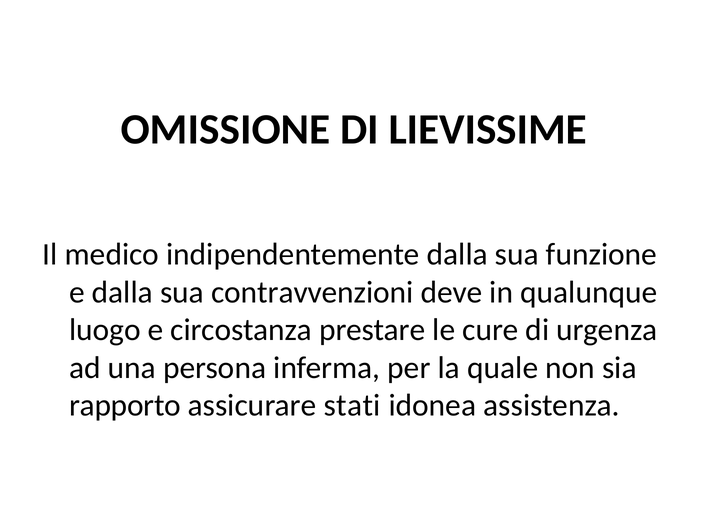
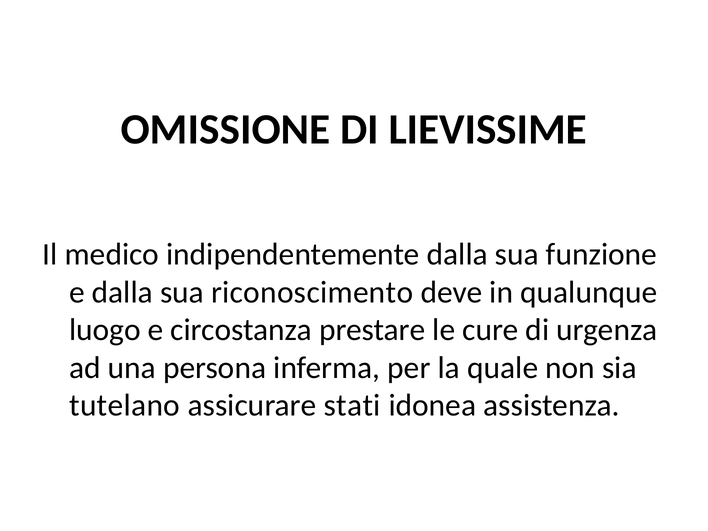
contravvenzioni: contravvenzioni -> riconoscimento
rapporto: rapporto -> tutelano
